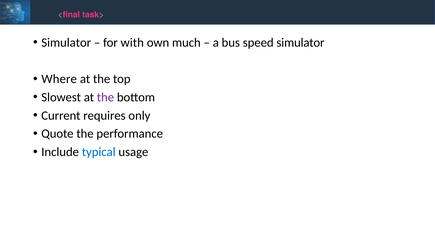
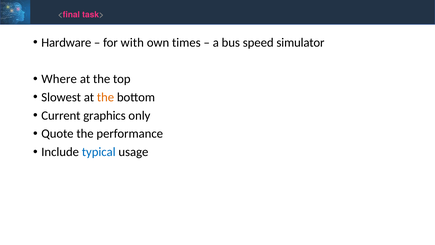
Simulator at (66, 43): Simulator -> Hardware
much: much -> times
the at (105, 97) colour: purple -> orange
requires: requires -> graphics
